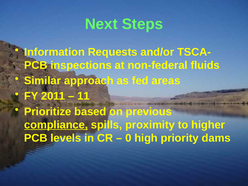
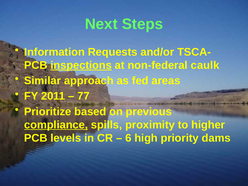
inspections underline: none -> present
fluids: fluids -> caulk
11: 11 -> 77
0: 0 -> 6
